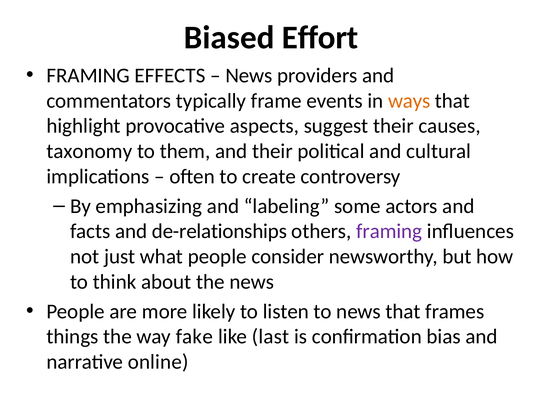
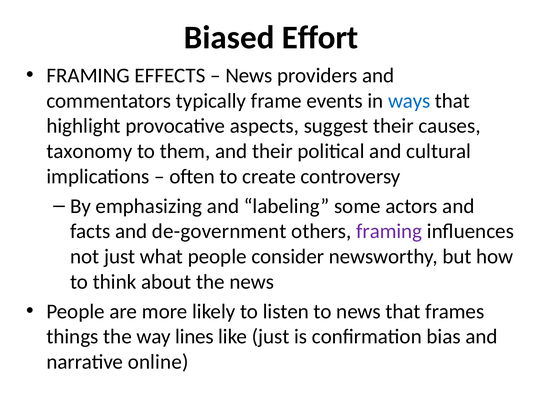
ways colour: orange -> blue
de-relationships: de-relationships -> de-government
fake: fake -> lines
like last: last -> just
